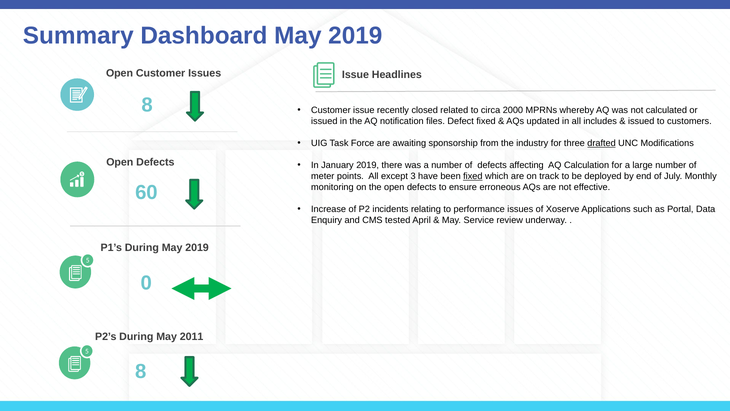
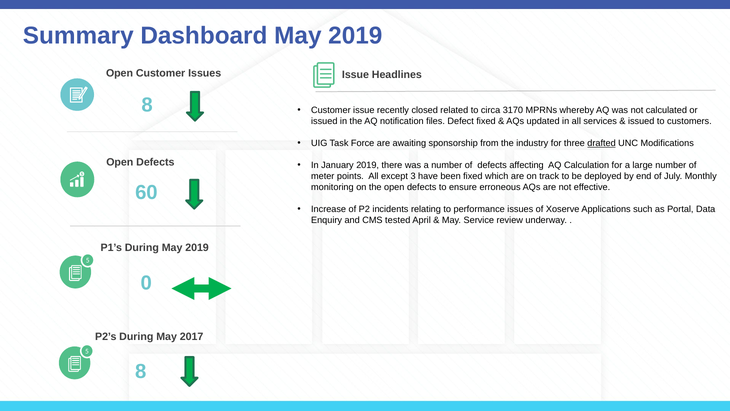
2000: 2000 -> 3170
includes: includes -> services
fixed at (473, 176) underline: present -> none
2011: 2011 -> 2017
